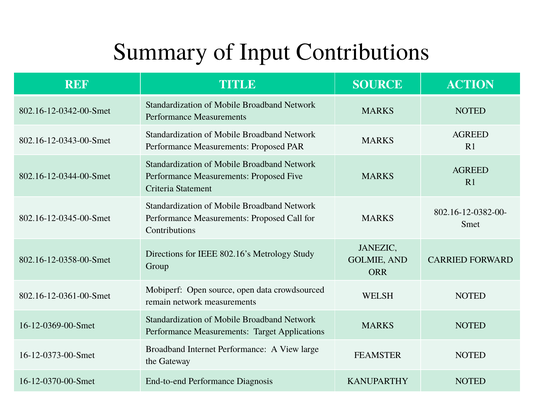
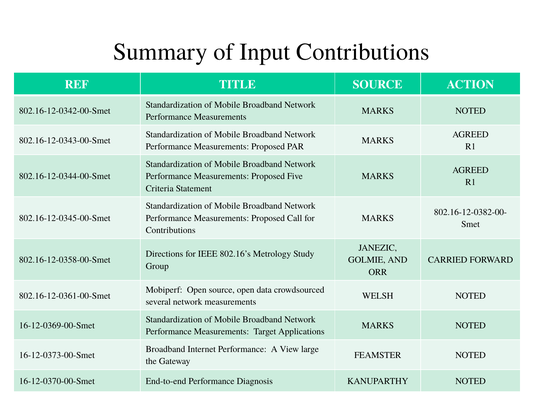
remain: remain -> several
